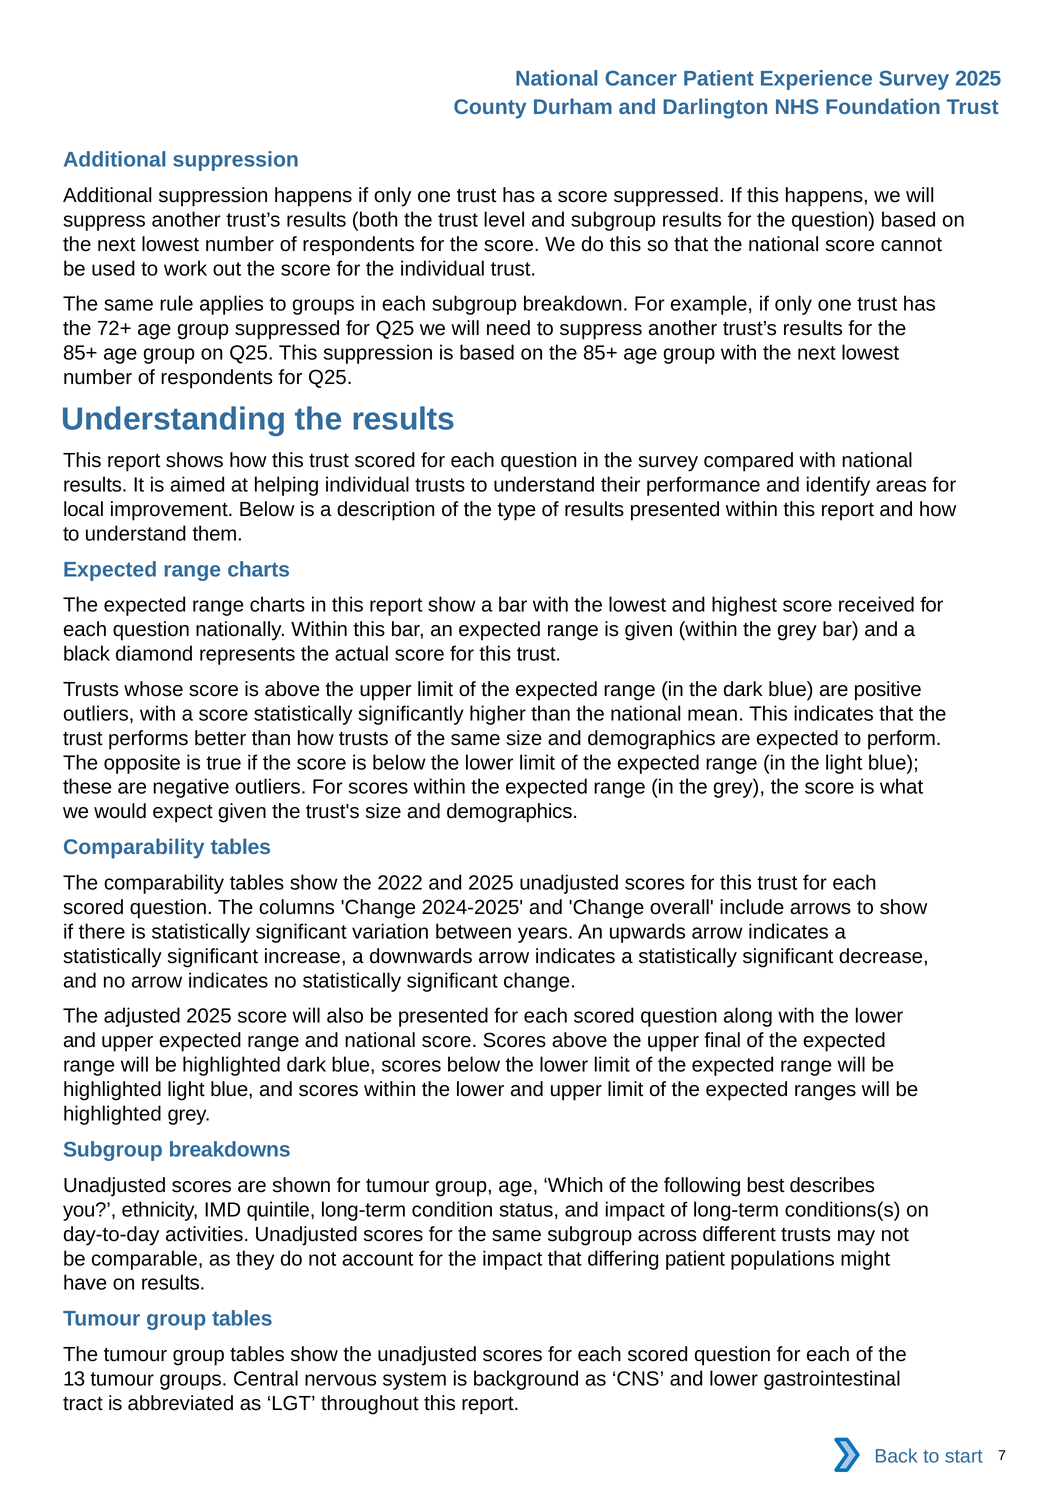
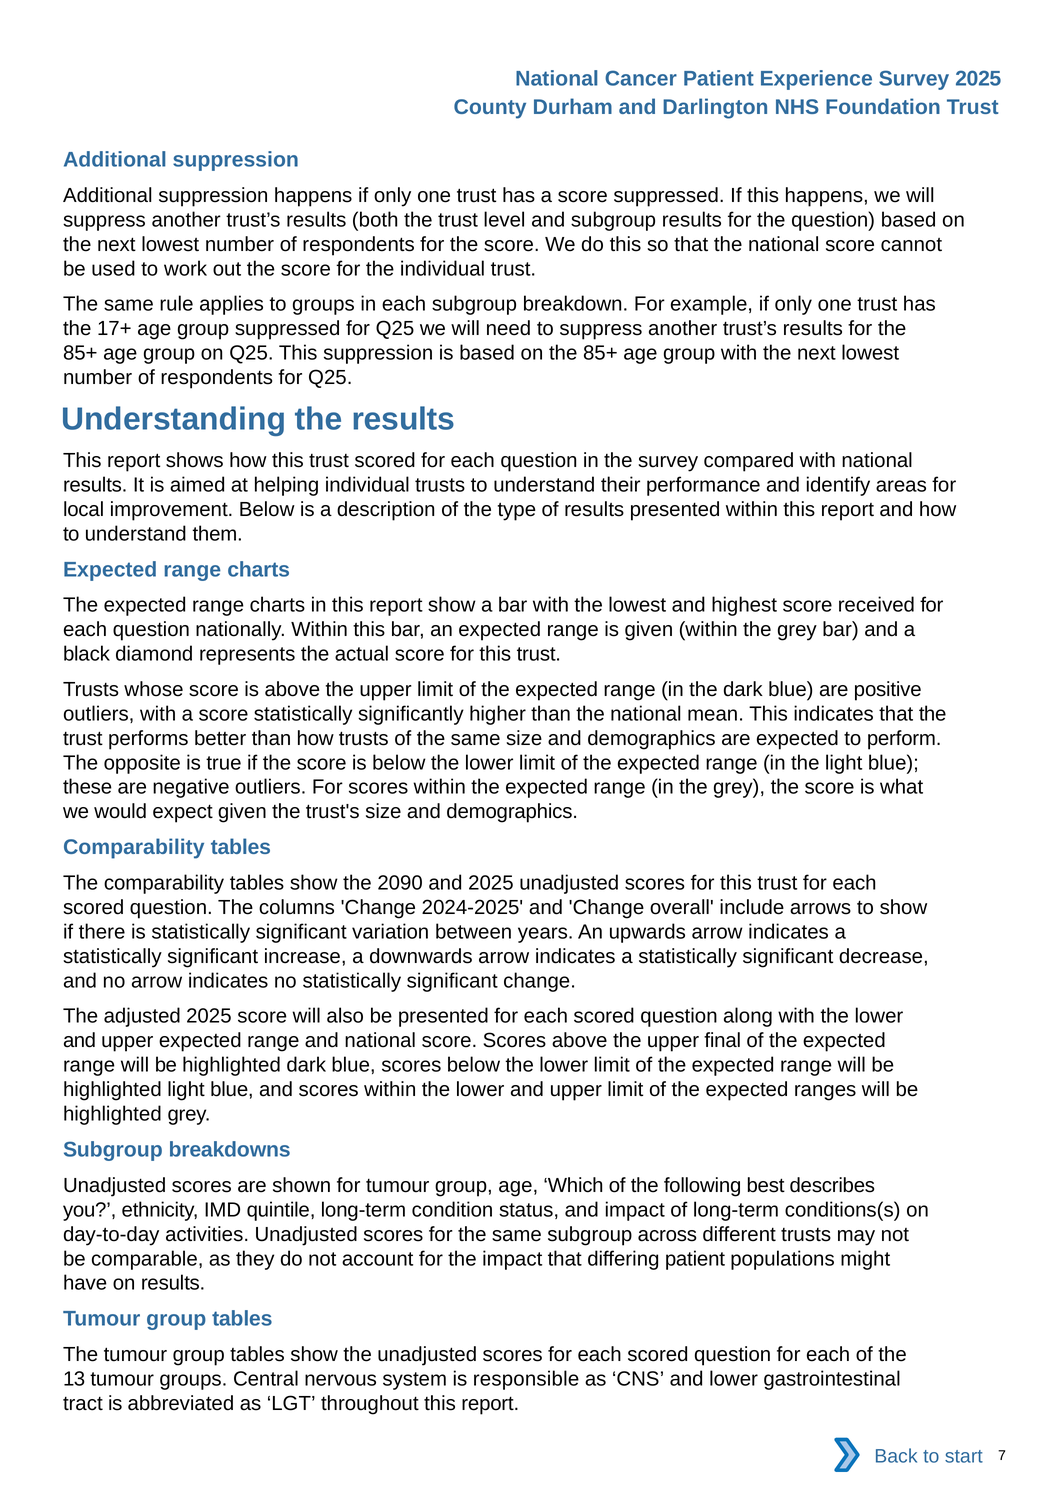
72+: 72+ -> 17+
2022: 2022 -> 2090
background: background -> responsible
